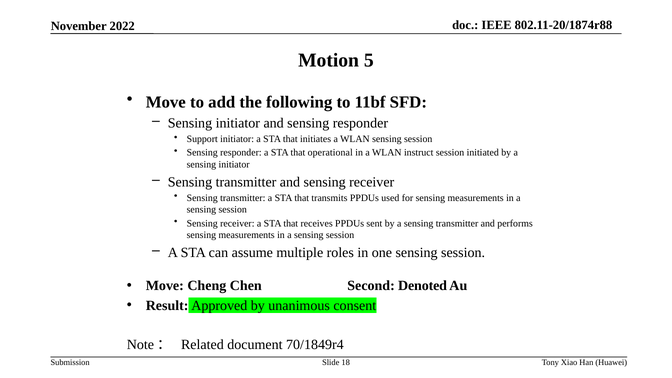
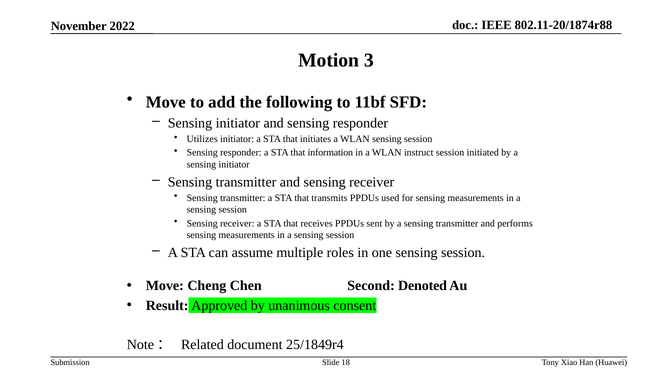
5: 5 -> 3
Support: Support -> Utilizes
operational: operational -> information
70/1849r4: 70/1849r4 -> 25/1849r4
